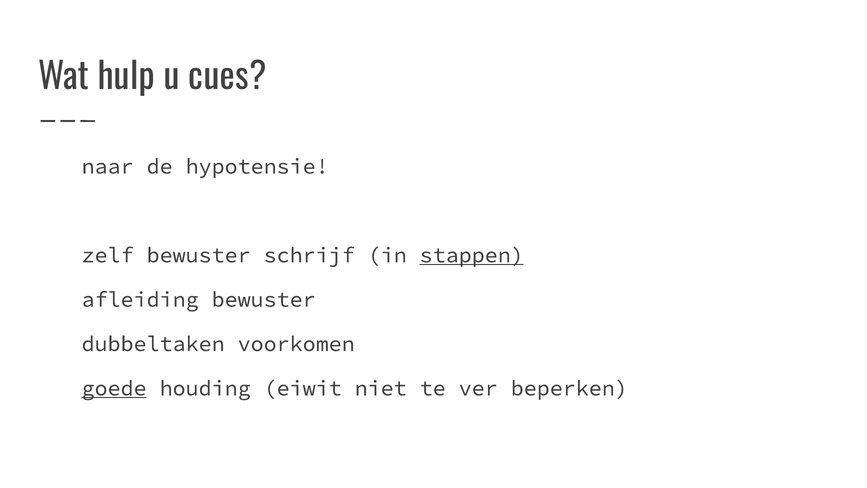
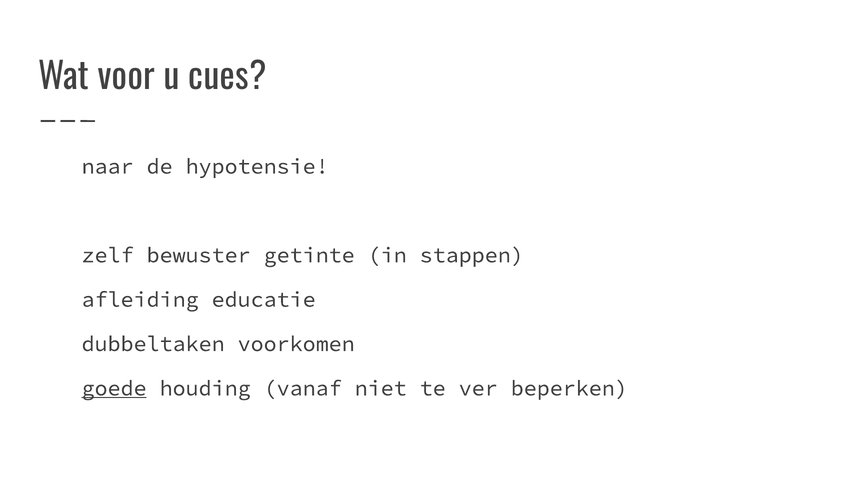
hulp: hulp -> voor
schrijf: schrijf -> getinte
stappen underline: present -> none
afleiding bewuster: bewuster -> educatie
eiwit: eiwit -> vanaf
